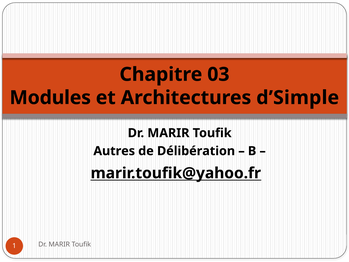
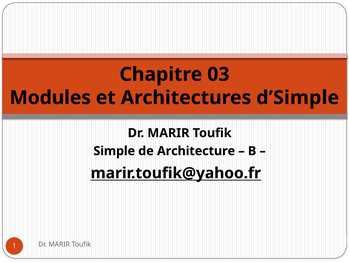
Autres: Autres -> Simple
Délibération: Délibération -> Architecture
